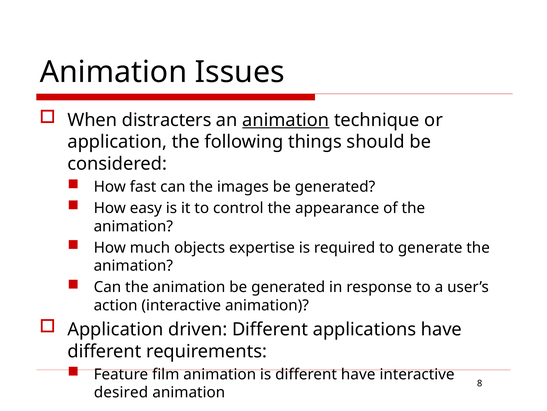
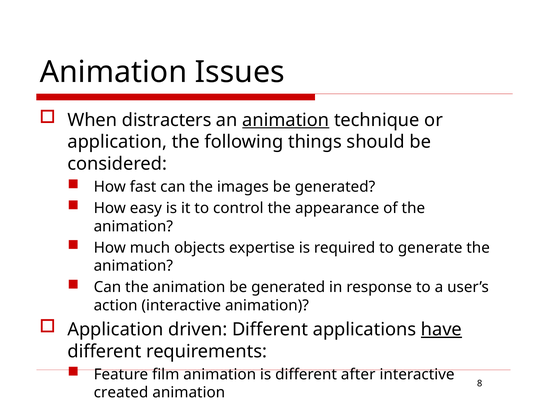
have at (441, 329) underline: none -> present
different have: have -> after
desired: desired -> created
